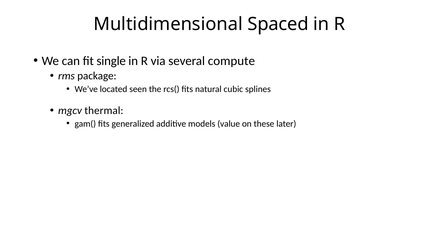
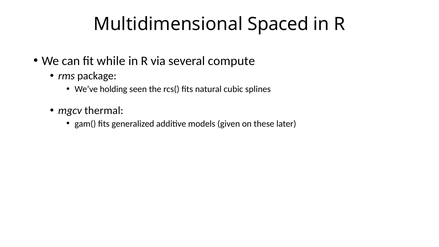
single: single -> while
located: located -> holding
value: value -> given
